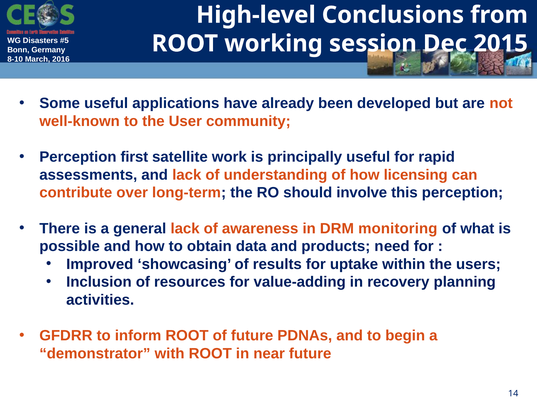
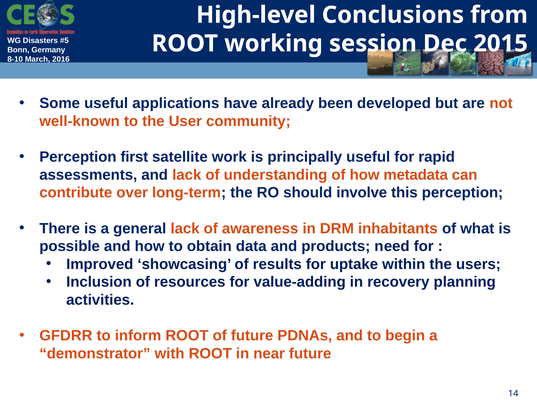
licensing: licensing -> metadata
monitoring: monitoring -> inhabitants
